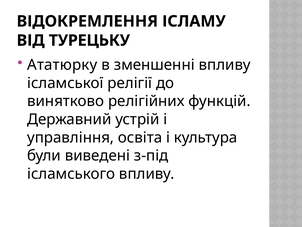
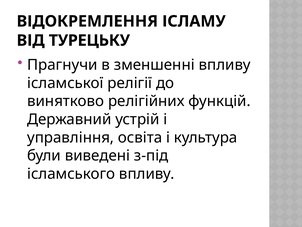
Ататюрку: Ататюрку -> Прагнучи
